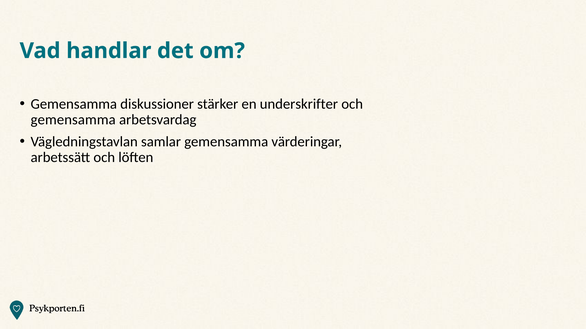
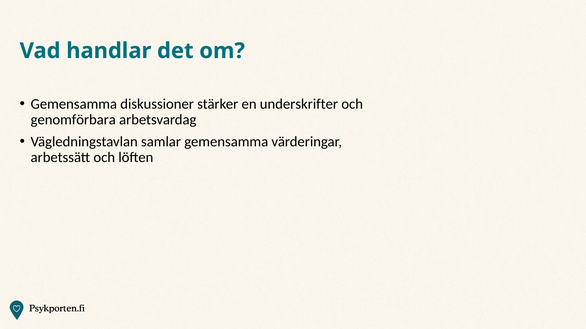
gemensamma at (73, 120): gemensamma -> genomförbara
